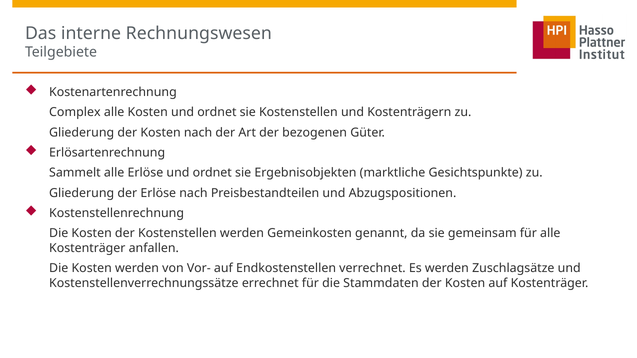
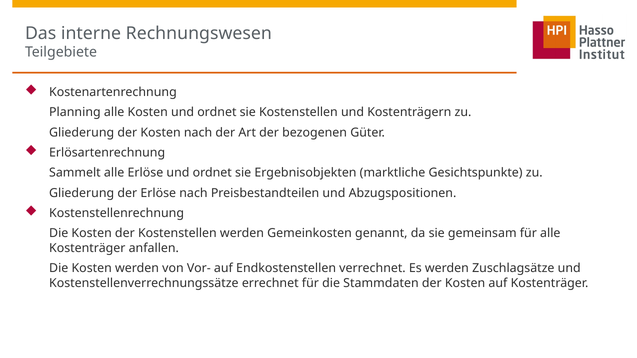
Complex: Complex -> Planning
